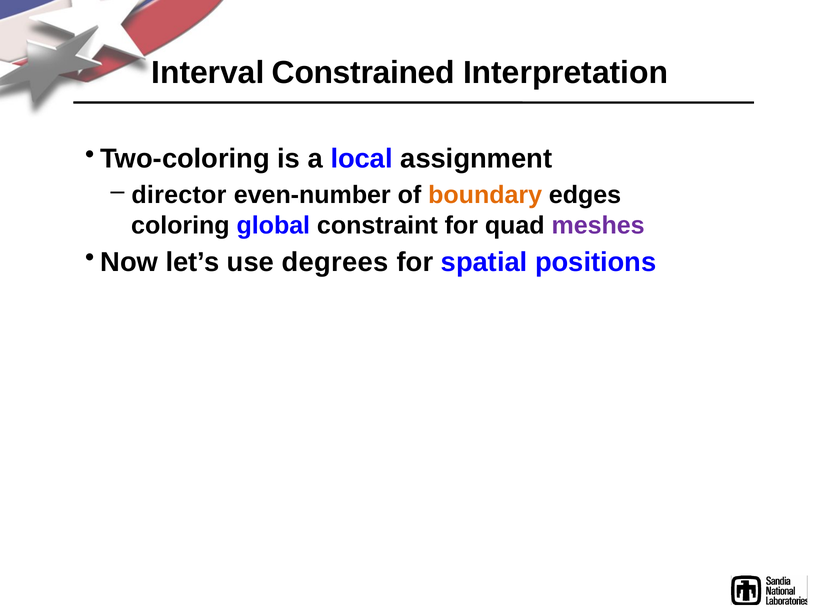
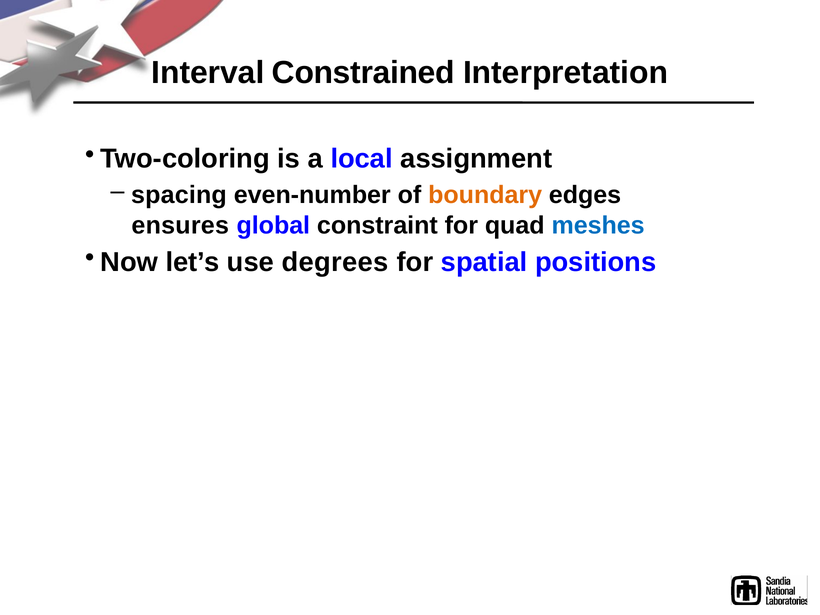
director: director -> spacing
coloring: coloring -> ensures
meshes colour: purple -> blue
